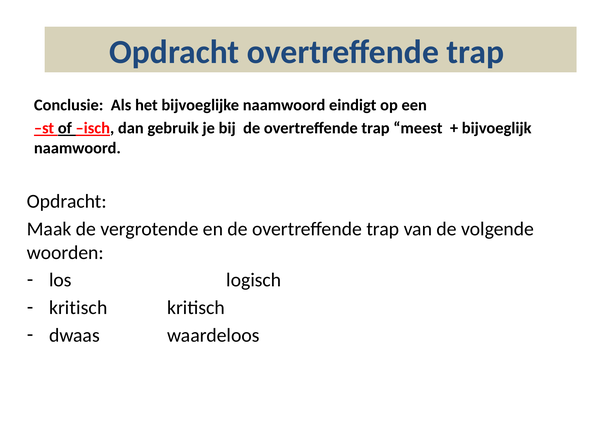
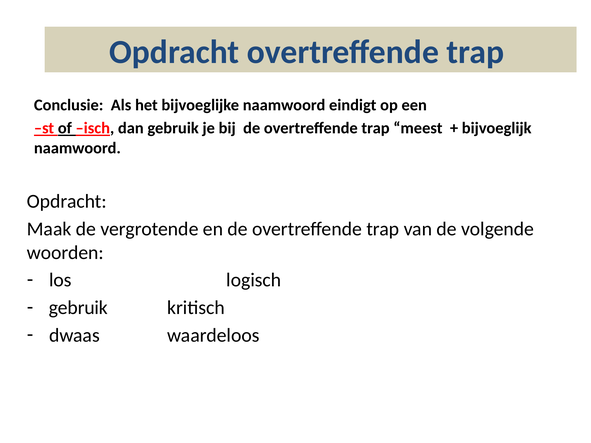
kritisch at (78, 308): kritisch -> gebruik
